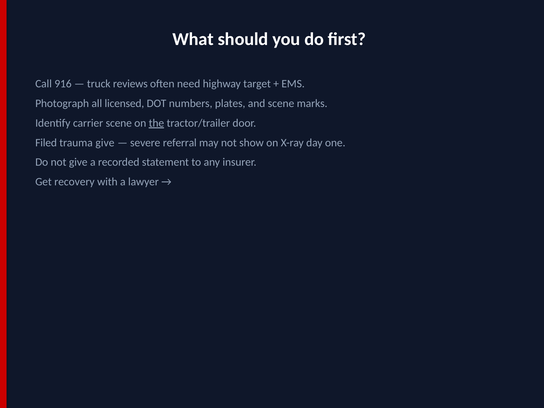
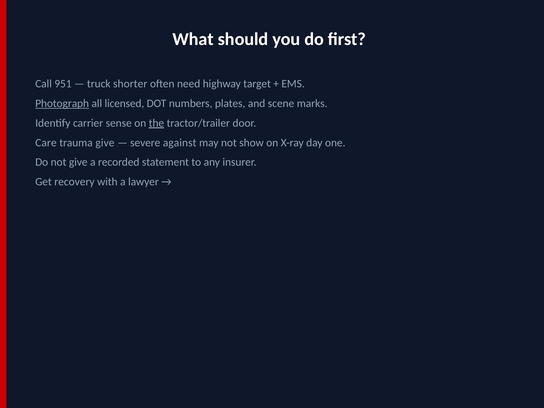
916: 916 -> 951
reviews: reviews -> shorter
Photograph underline: none -> present
carrier scene: scene -> sense
Filed: Filed -> Care
referral: referral -> against
